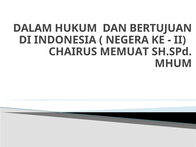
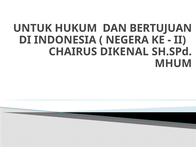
DALAM: DALAM -> UNTUK
MEMUAT: MEMUAT -> DIKENAL
